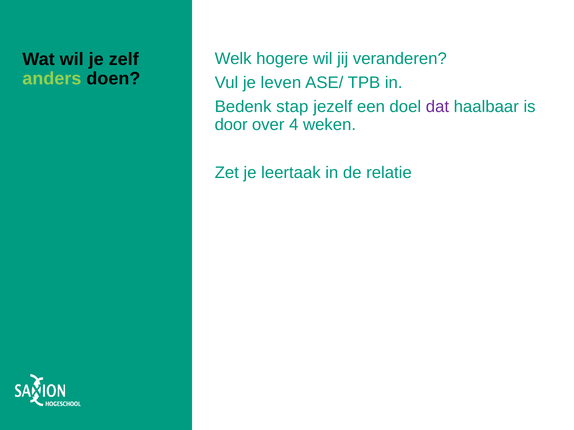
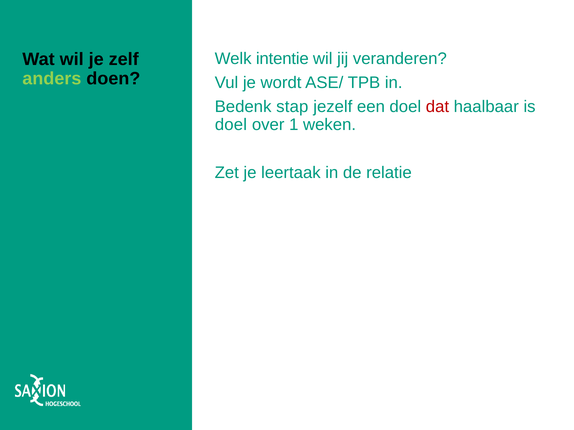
hogere: hogere -> intentie
leven: leven -> wordt
dat colour: purple -> red
door at (231, 125): door -> doel
4: 4 -> 1
